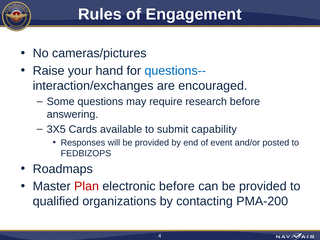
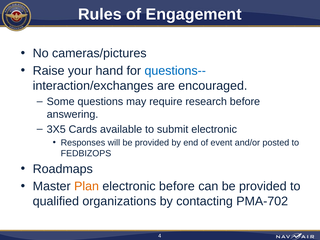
submit capability: capability -> electronic
Plan colour: red -> orange
PMA-200: PMA-200 -> PMA-702
